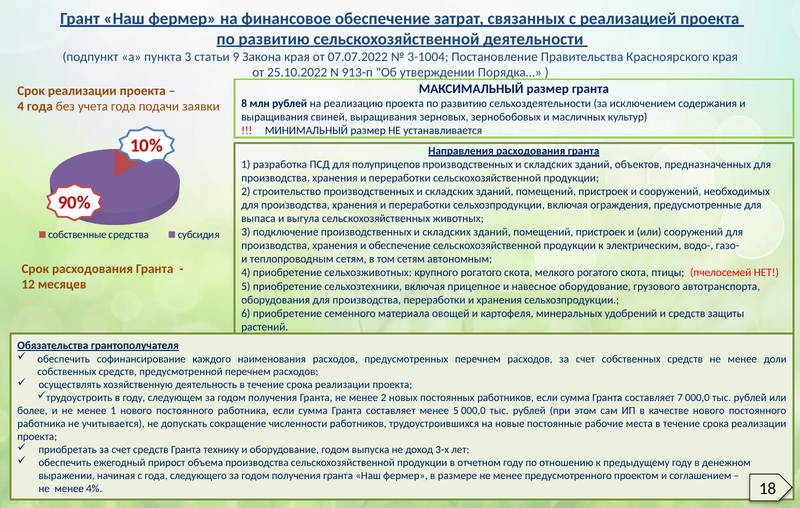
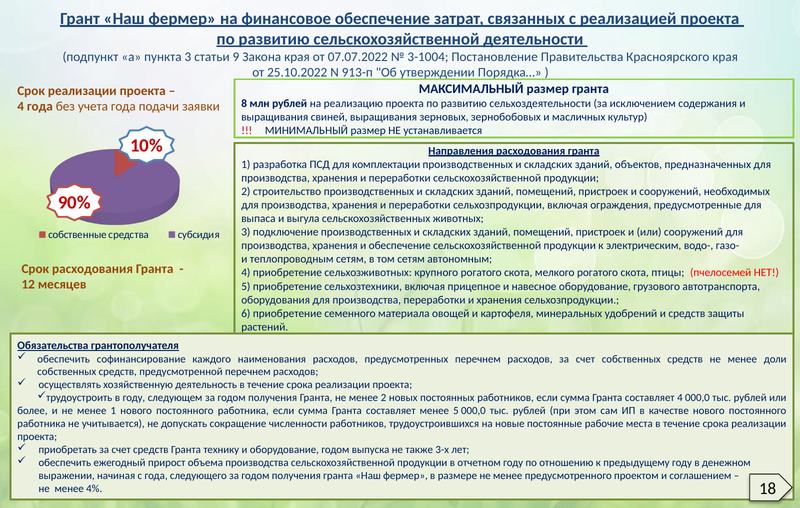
полуприцепов: полуприцепов -> комплектации
составляет 7: 7 -> 4
доход: доход -> также
